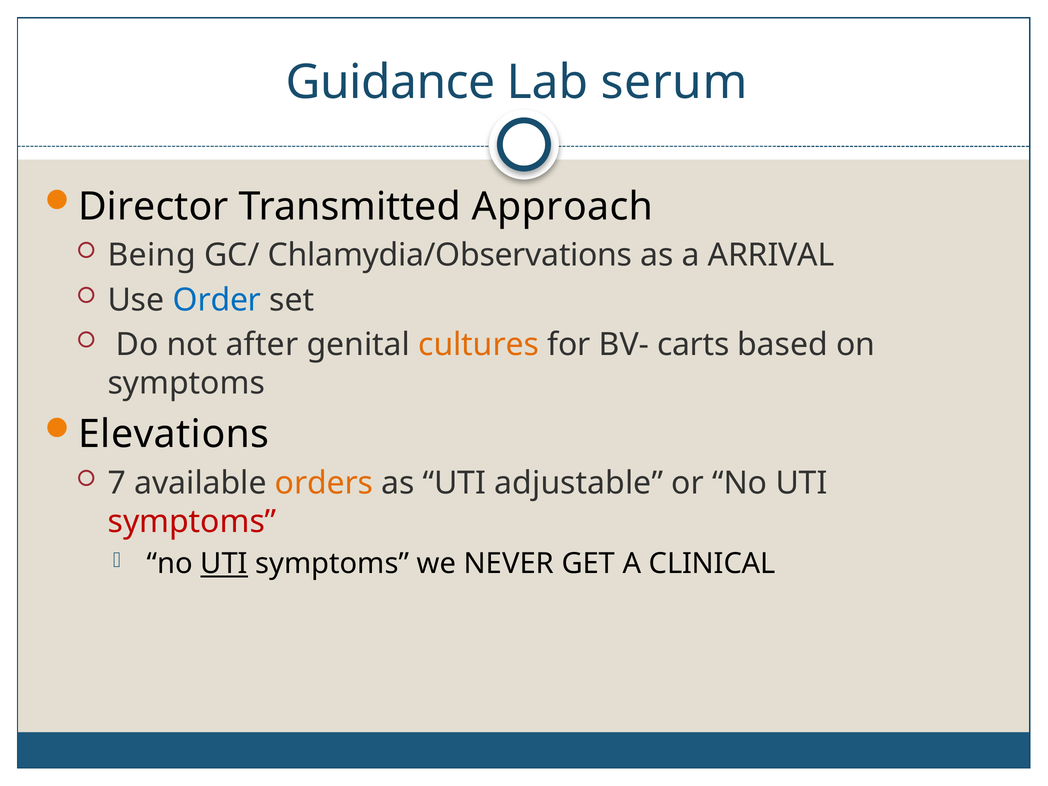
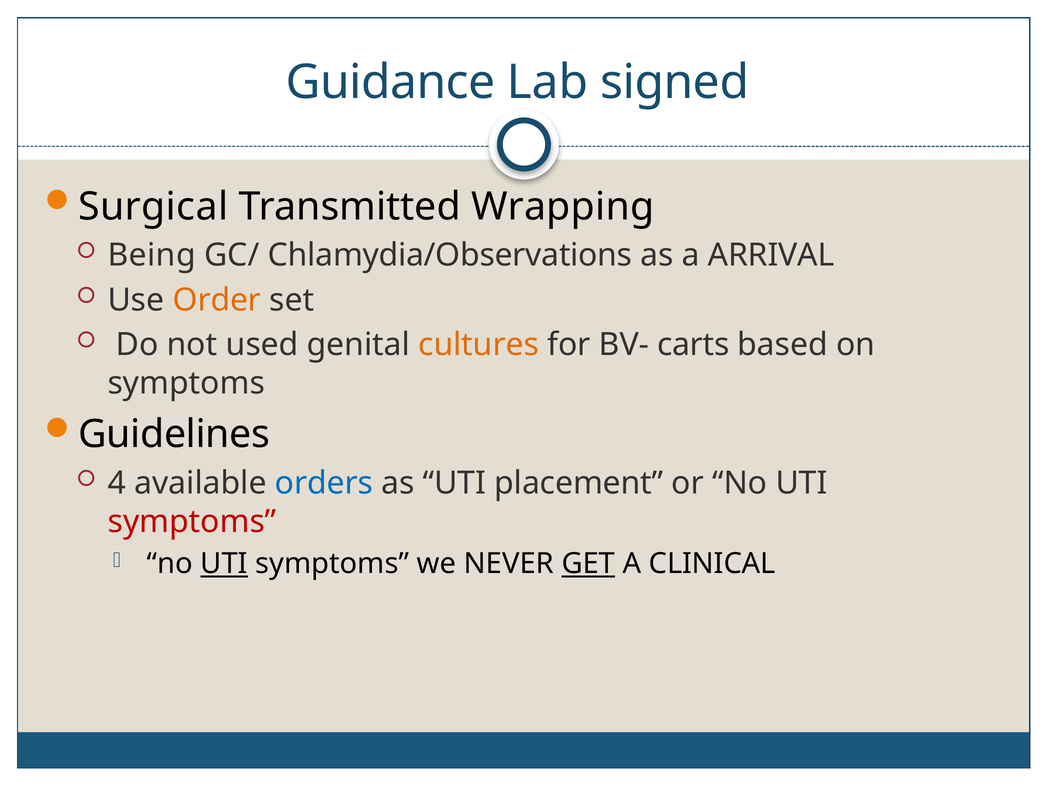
serum: serum -> signed
Director: Director -> Surgical
Approach: Approach -> Wrapping
Order colour: blue -> orange
after: after -> used
Elevations: Elevations -> Guidelines
7: 7 -> 4
orders colour: orange -> blue
adjustable: adjustable -> placement
GET underline: none -> present
